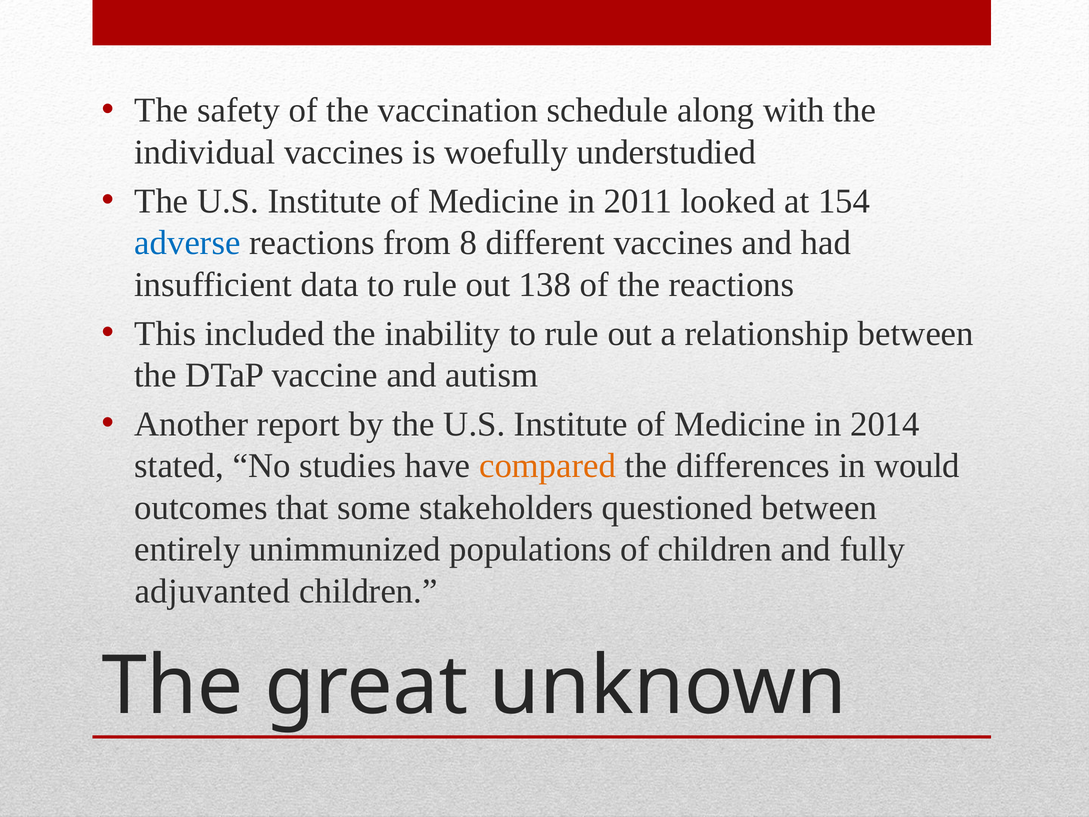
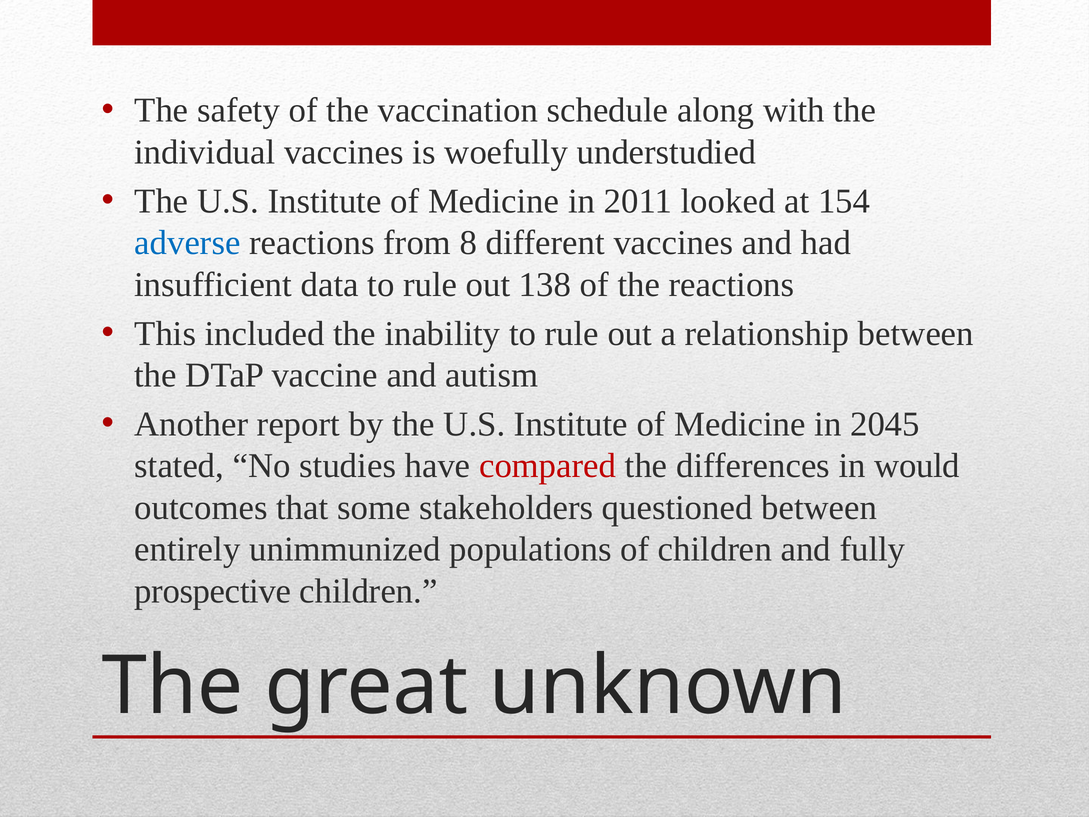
2014: 2014 -> 2045
compared colour: orange -> red
adjuvanted: adjuvanted -> prospective
